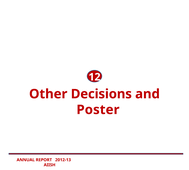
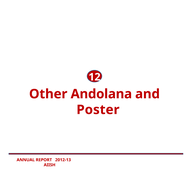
Decisions: Decisions -> Andolana
